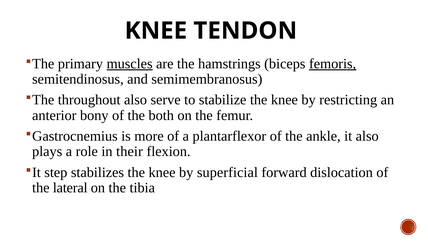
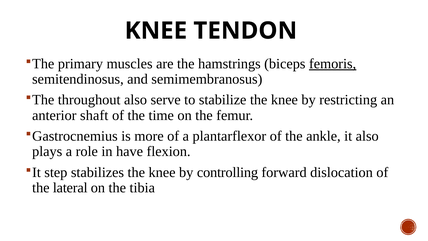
muscles underline: present -> none
bony: bony -> shaft
both: both -> time
their: their -> have
superficial: superficial -> controlling
